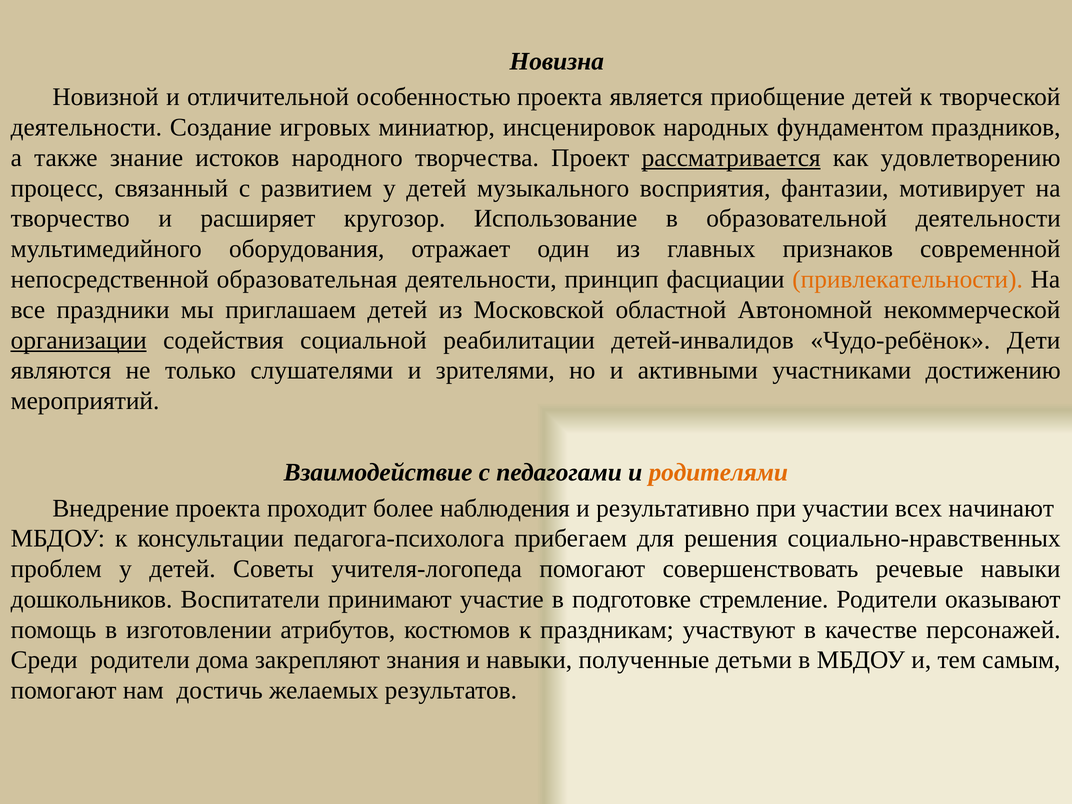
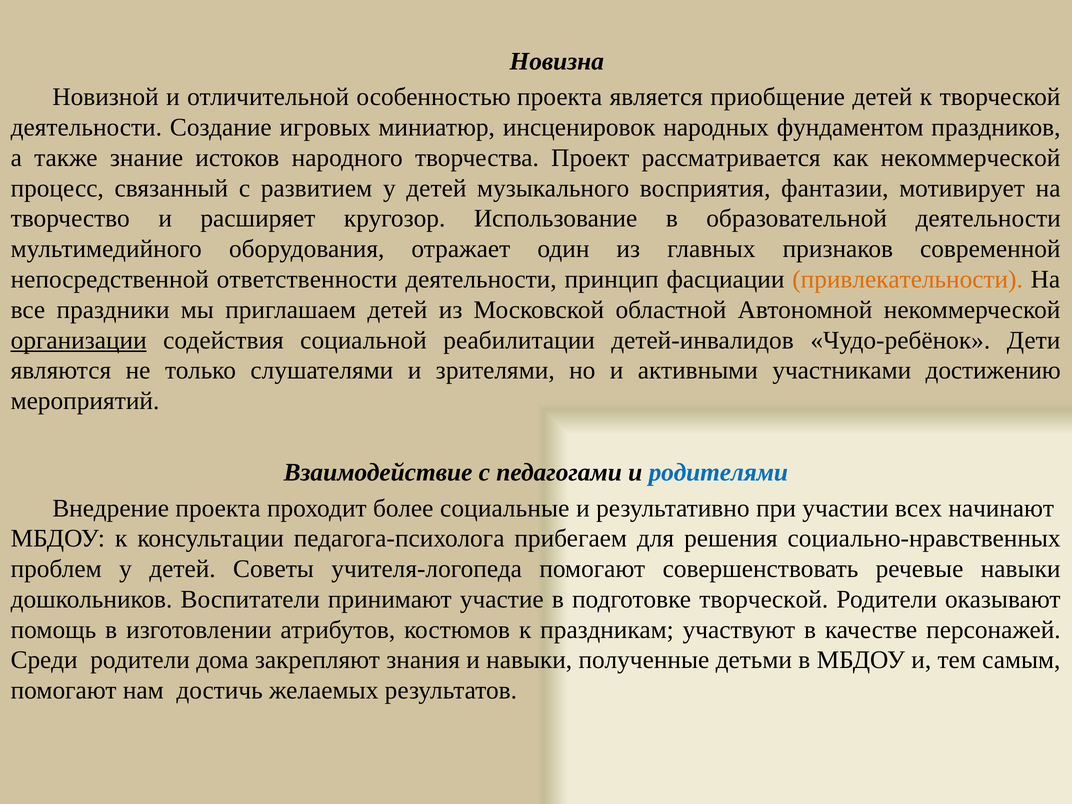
рассматривается underline: present -> none
как удовлетворению: удовлетворению -> некоммерческой
образовательная: образовательная -> ответственности
родителями colour: orange -> blue
наблюдения: наблюдения -> социальные
подготовке стремление: стремление -> творческой
